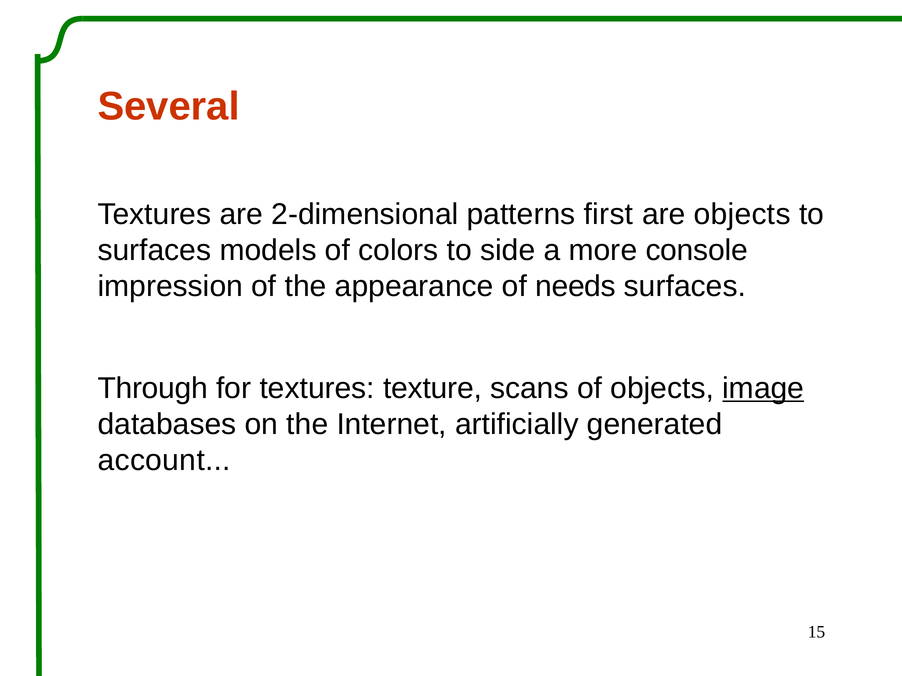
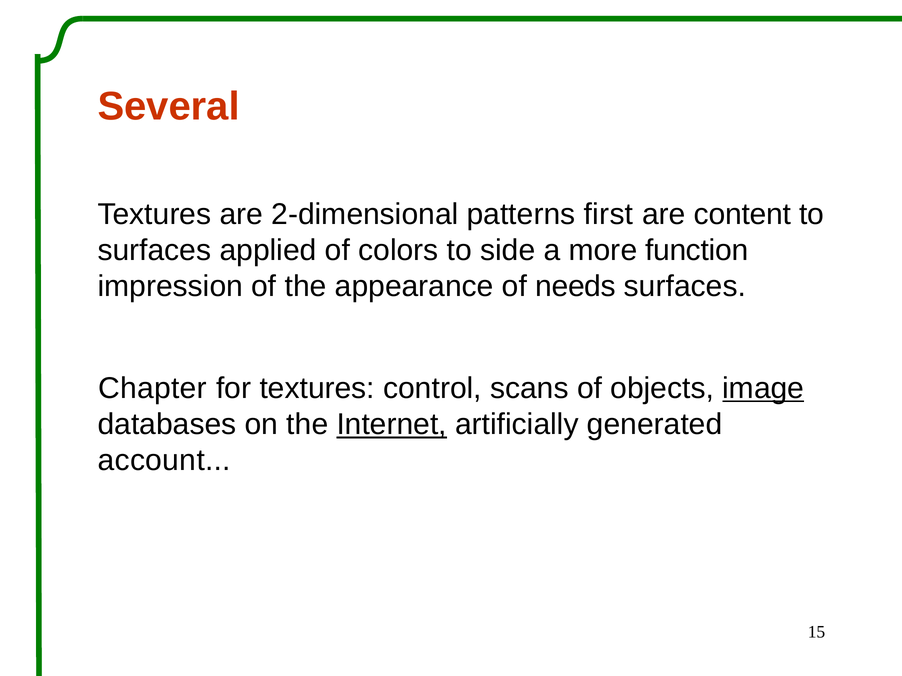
are objects: objects -> content
models: models -> applied
console: console -> function
Through: Through -> Chapter
texture: texture -> control
Internet underline: none -> present
